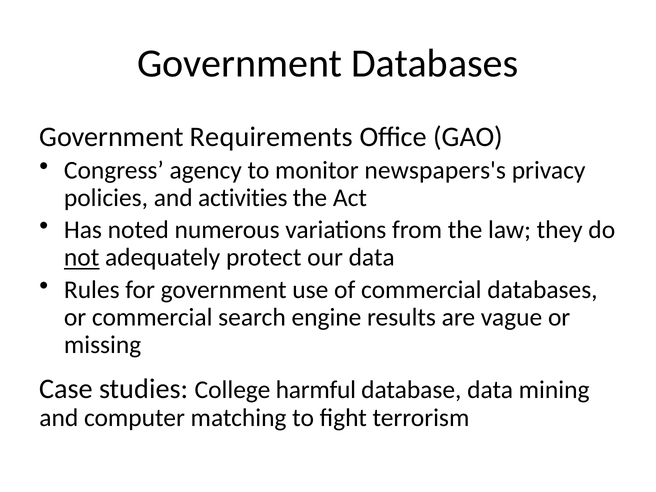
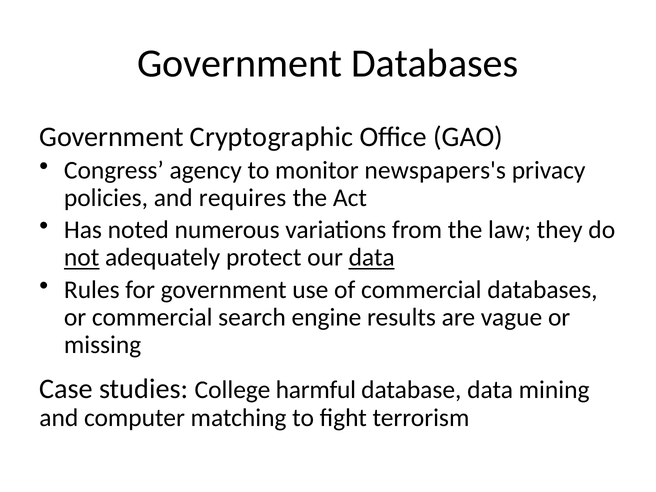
Requirements: Requirements -> Cryptographic
activities: activities -> requires
data at (372, 258) underline: none -> present
